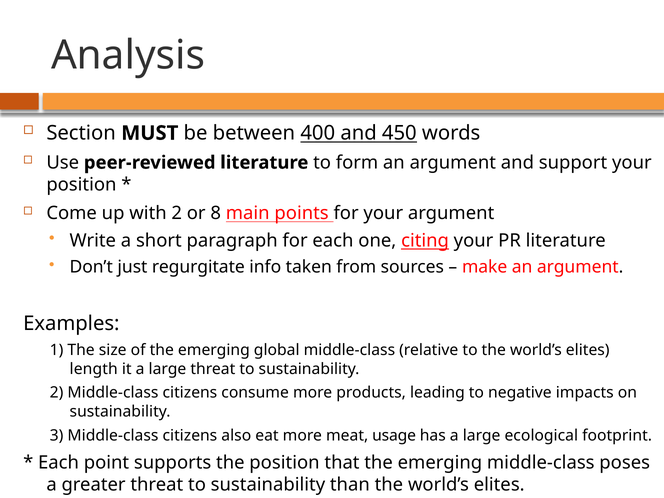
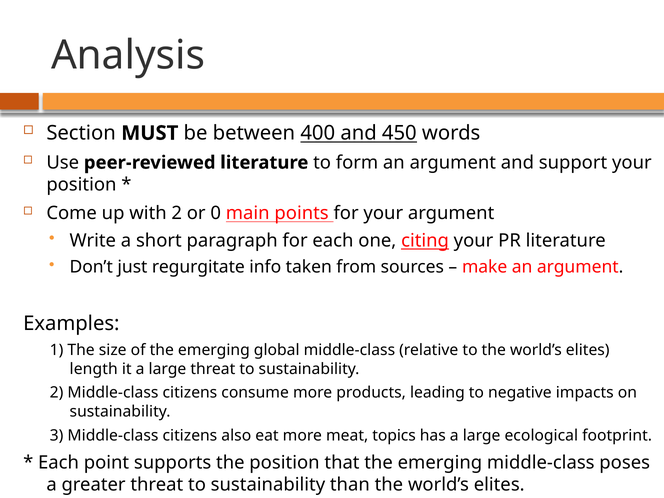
8: 8 -> 0
usage: usage -> topics
